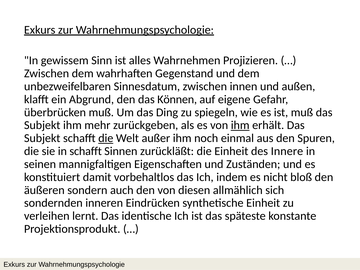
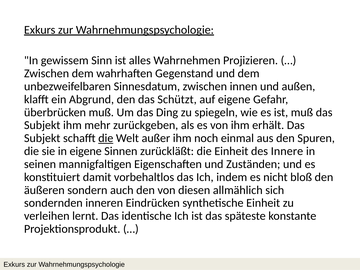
Können: Können -> Schützt
ihm at (240, 125) underline: present -> none
in schafft: schafft -> eigene
